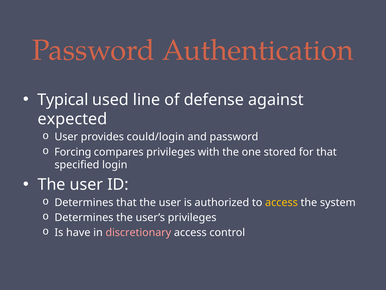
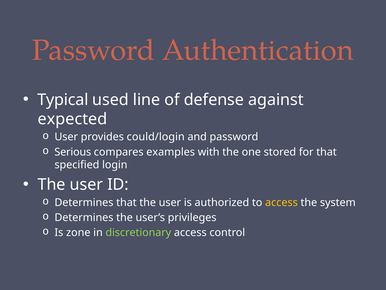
Forcing: Forcing -> Serious
compares privileges: privileges -> examples
have: have -> zone
discretionary colour: pink -> light green
